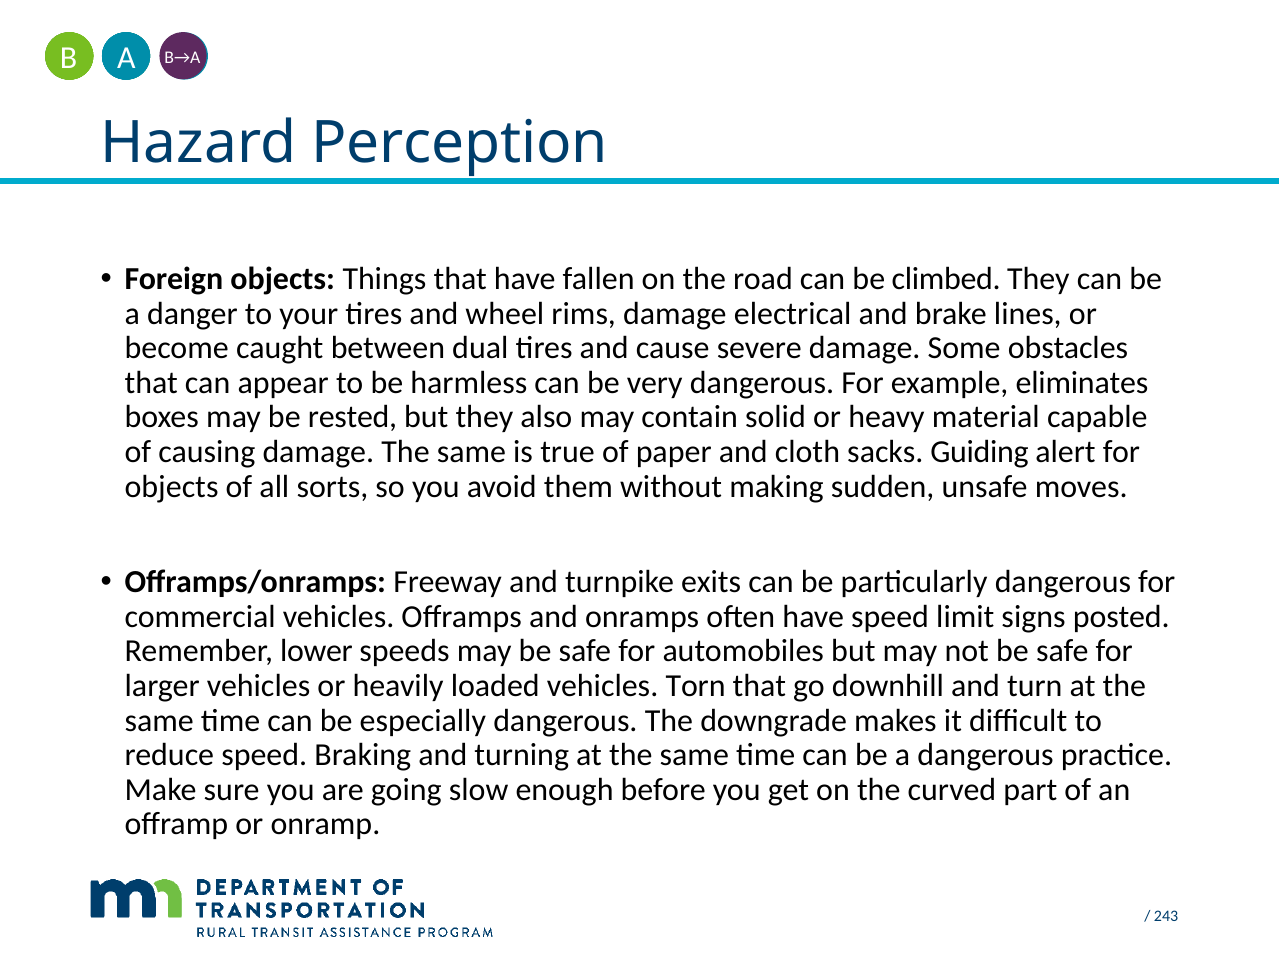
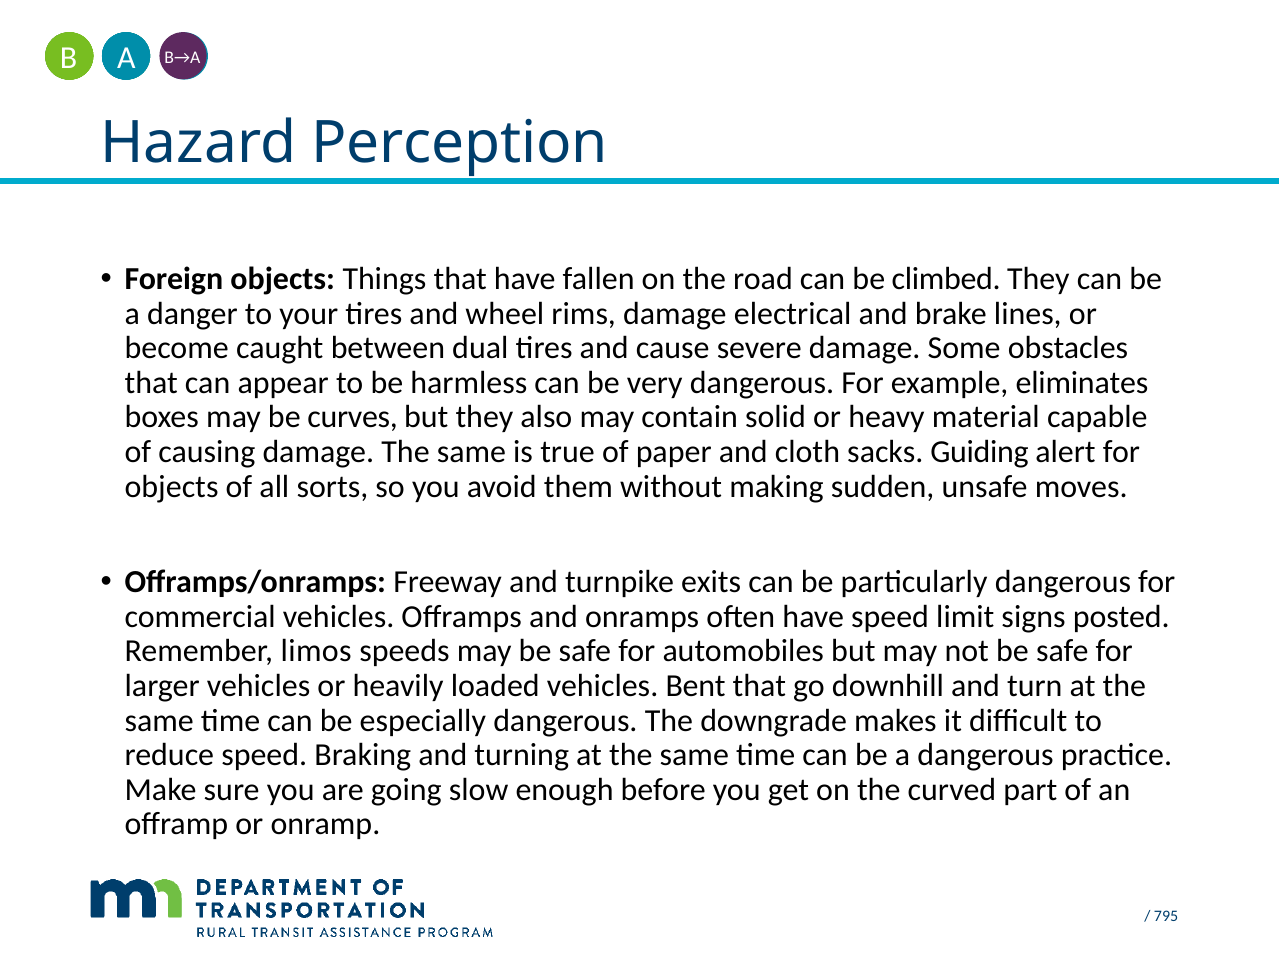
rested: rested -> curves
lower: lower -> limos
Torn: Torn -> Bent
243: 243 -> 795
